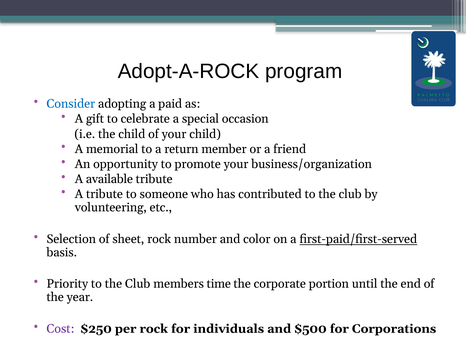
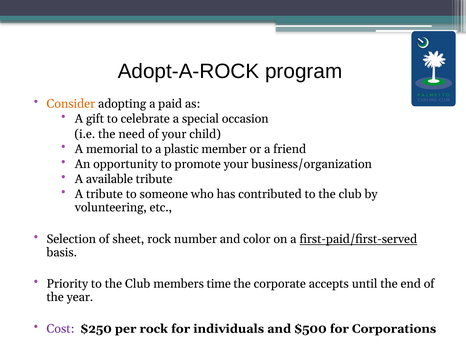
Consider colour: blue -> orange
the child: child -> need
return: return -> plastic
portion: portion -> accepts
